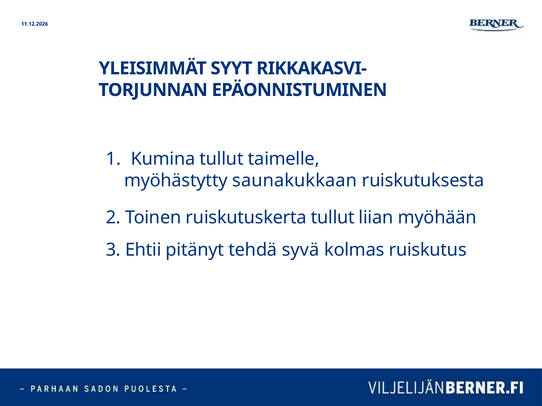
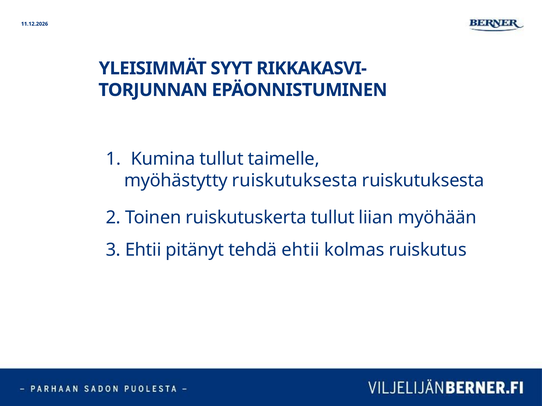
myöhästytty saunakukkaan: saunakukkaan -> ruiskutuksesta
tehdä syvä: syvä -> ehtii
